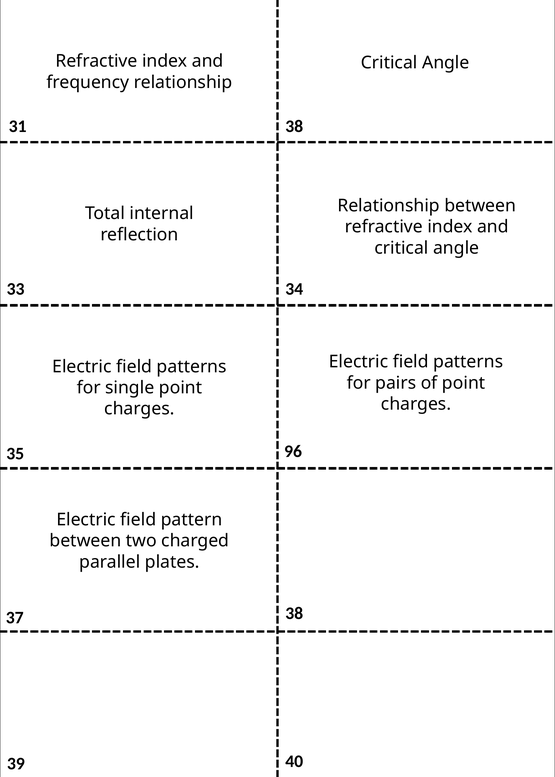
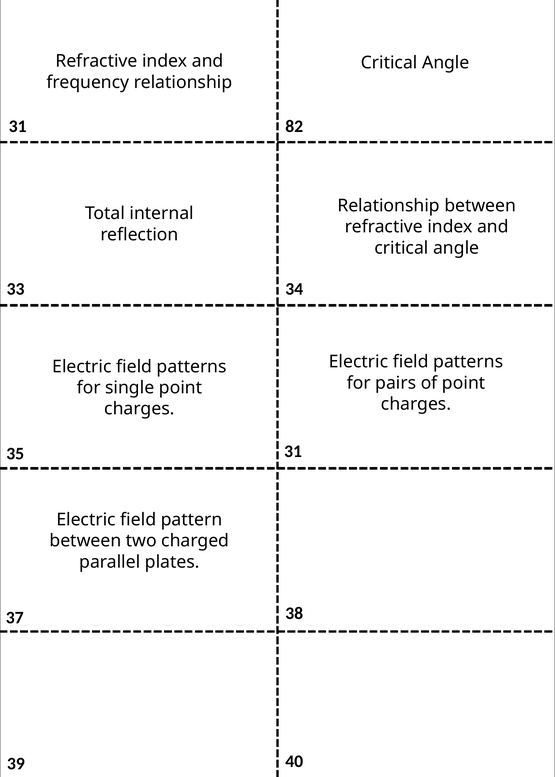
31 38: 38 -> 82
35 96: 96 -> 31
